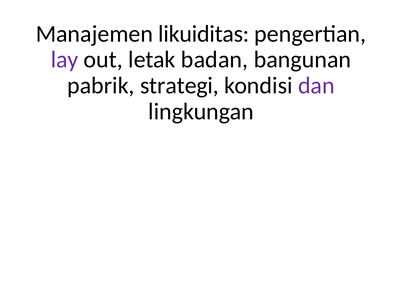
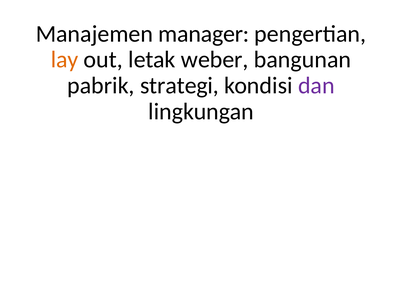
likuiditas: likuiditas -> manager
lay colour: purple -> orange
badan: badan -> weber
